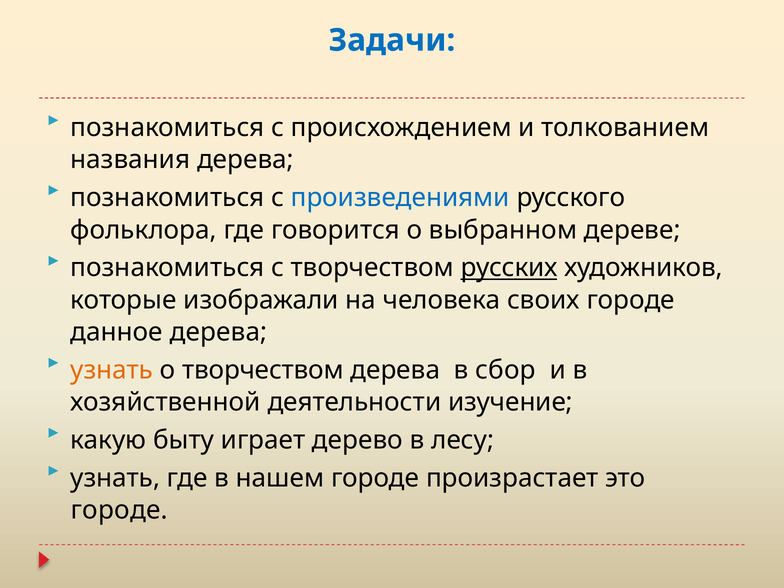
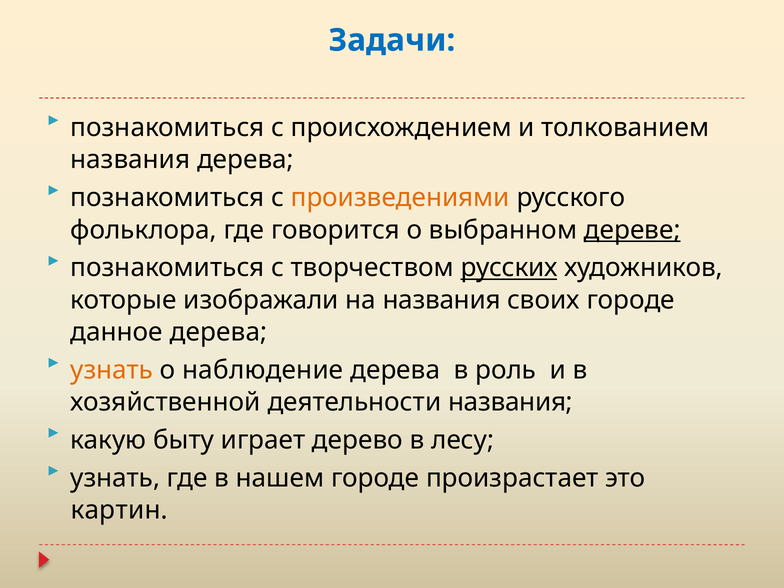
произведениями colour: blue -> orange
дереве underline: none -> present
на человека: человека -> названия
о творчеством: творчеством -> наблюдение
сбор: сбор -> роль
деятельности изучение: изучение -> названия
городе at (119, 510): городе -> картин
